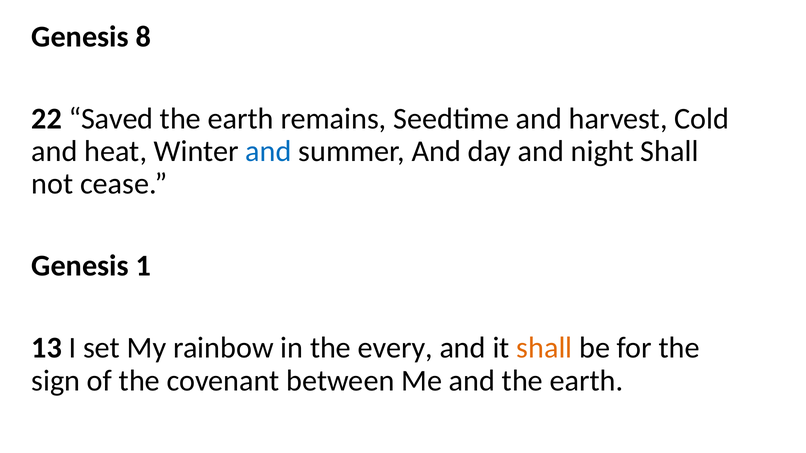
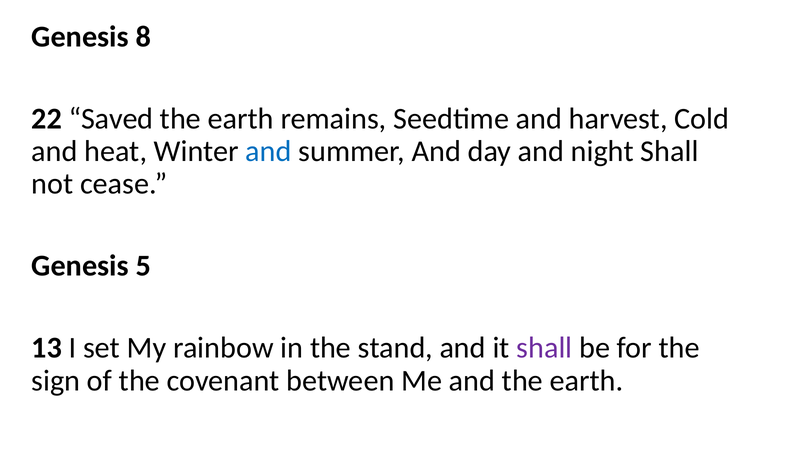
1: 1 -> 5
every: every -> stand
shall at (544, 348) colour: orange -> purple
